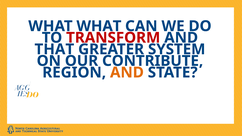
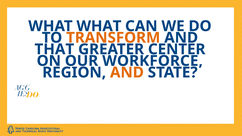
TRANSFORM colour: red -> orange
SYSTEM: SYSTEM -> CENTER
CONTRIBUTE: CONTRIBUTE -> WORKFORCE
